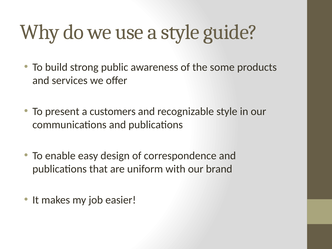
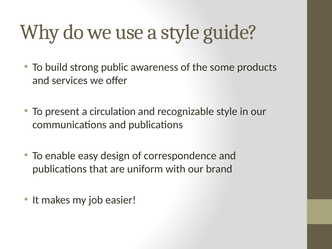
customers: customers -> circulation
